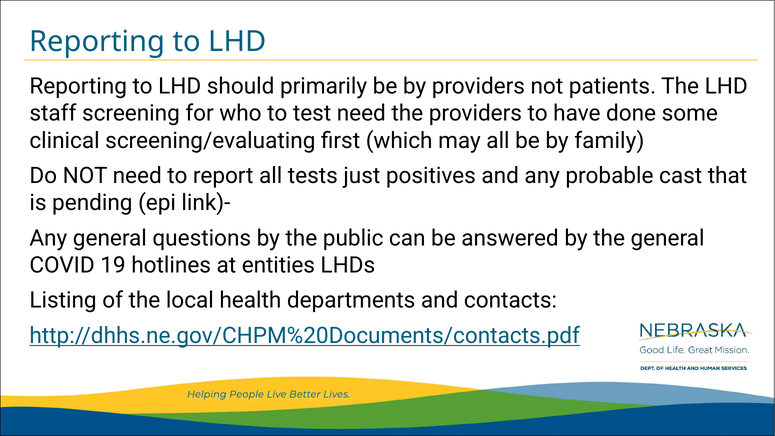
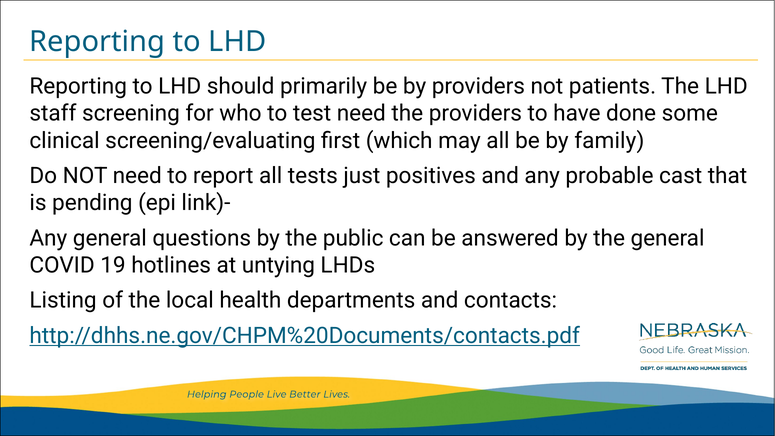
entities: entities -> untying
